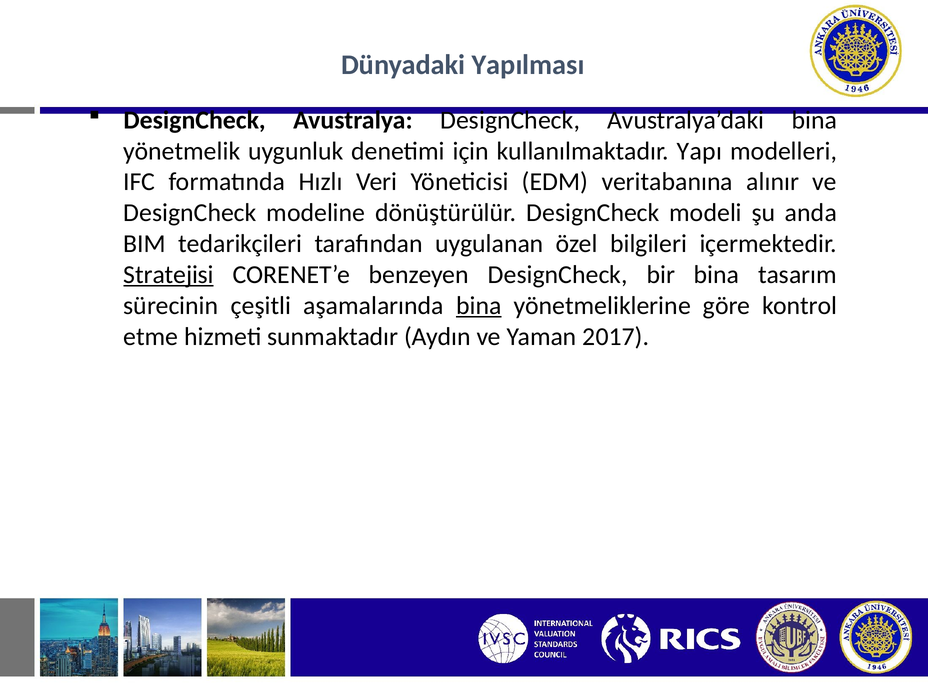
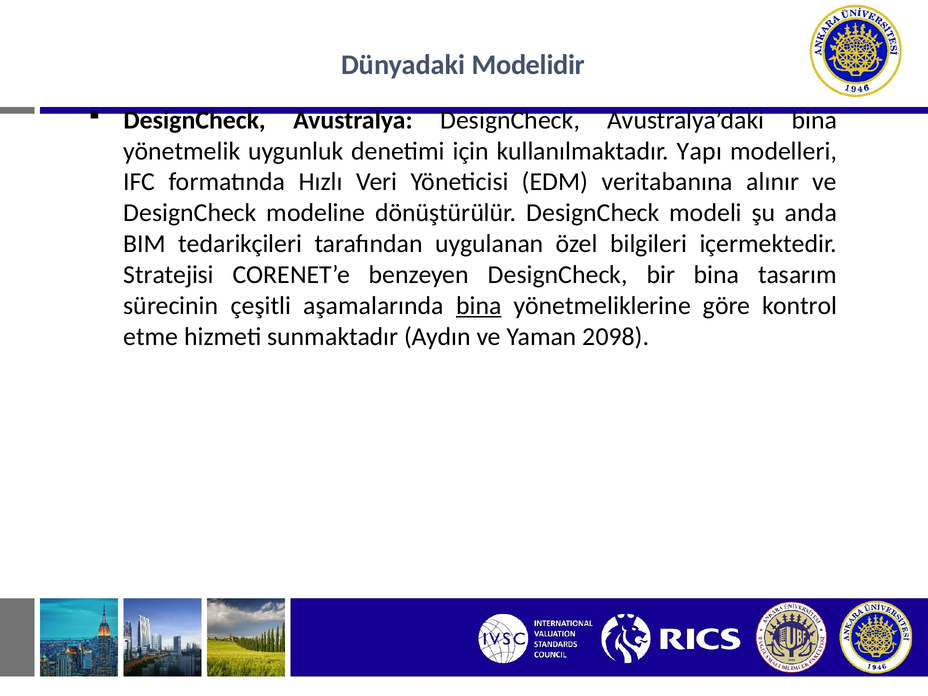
Yapılması: Yapılması -> Modelidir
Stratejisi underline: present -> none
2017: 2017 -> 2098
